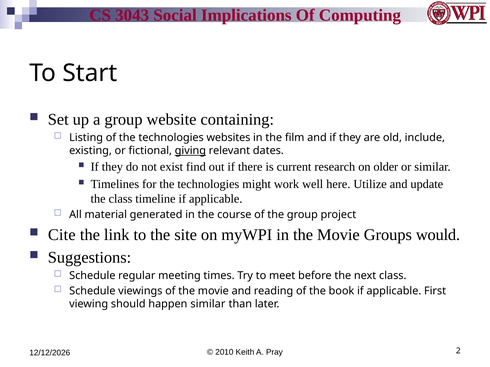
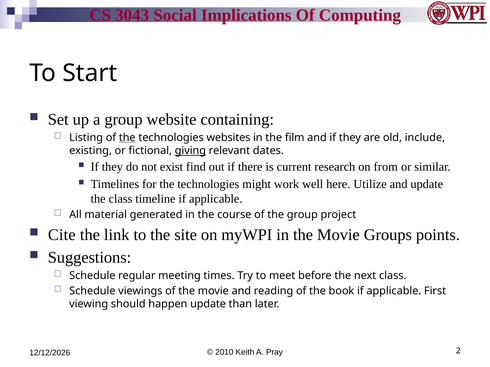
the at (127, 138) underline: none -> present
older: older -> from
would: would -> points
happen similar: similar -> update
